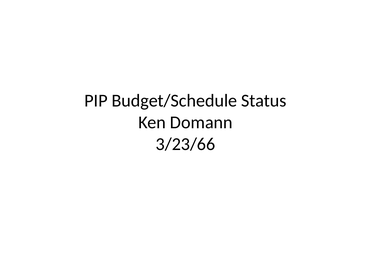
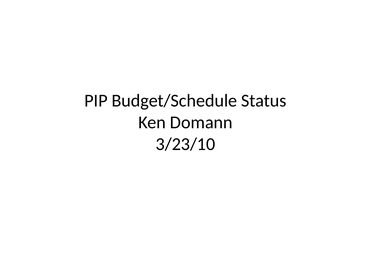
3/23/66: 3/23/66 -> 3/23/10
